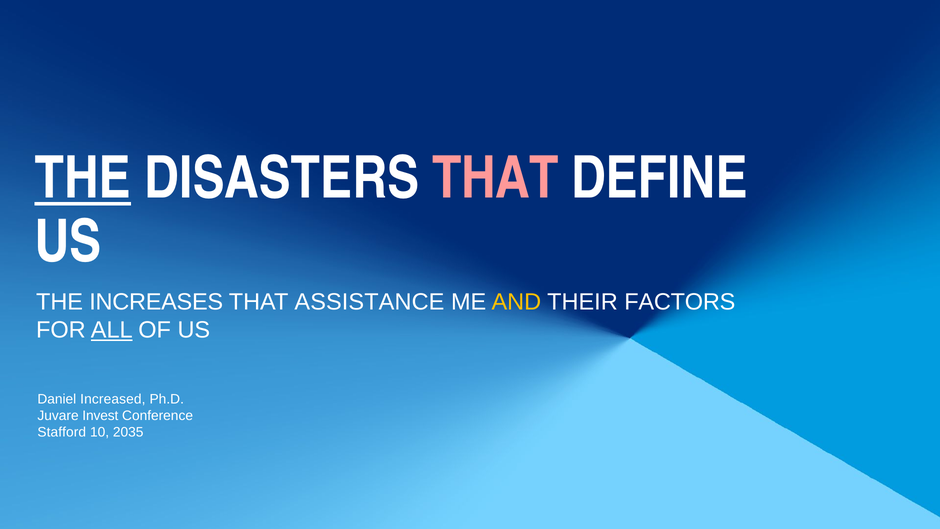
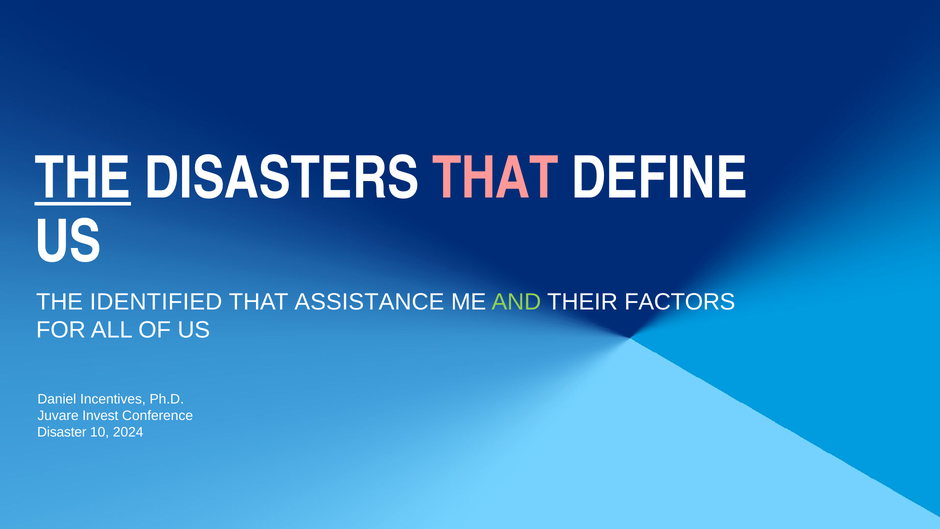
INCREASES: INCREASES -> IDENTIFIED
AND colour: yellow -> light green
ALL underline: present -> none
Increased: Increased -> Incentives
Stafford: Stafford -> Disaster
2035: 2035 -> 2024
